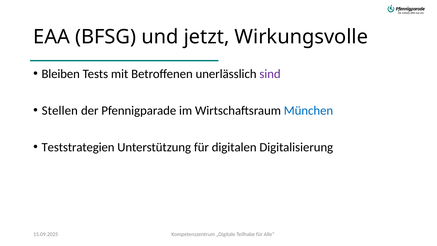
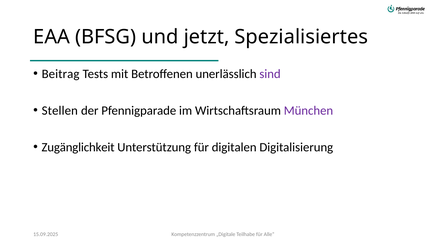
Wirkungsvolle: Wirkungsvolle -> Spezialisiertes
Bleiben: Bleiben -> Beitrag
München colour: blue -> purple
Teststrategien: Teststrategien -> Zugänglichkeit
